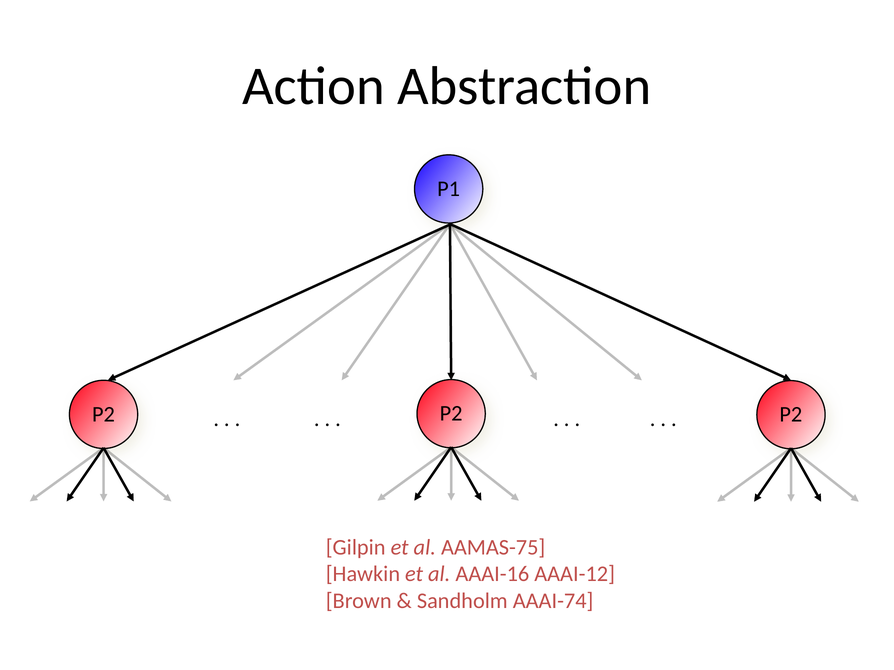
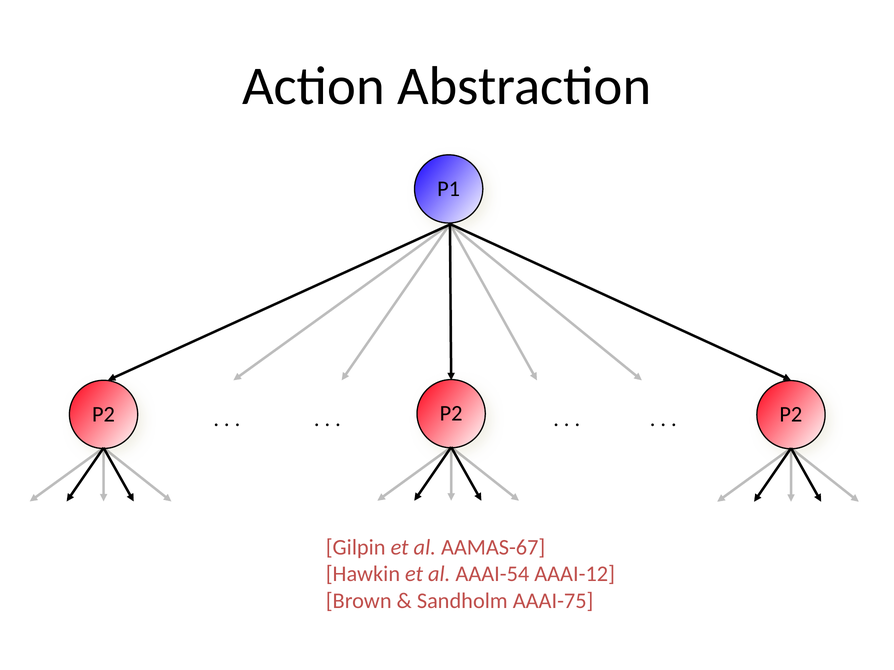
AAMAS-75: AAMAS-75 -> AAMAS-67
AAAI-16: AAAI-16 -> AAAI-54
AAAI-74: AAAI-74 -> AAAI-75
